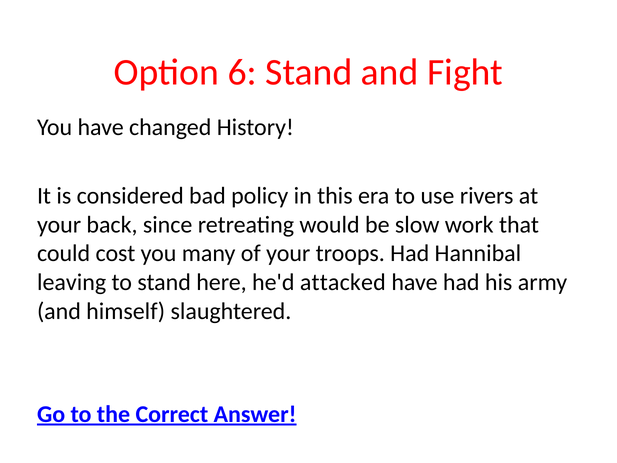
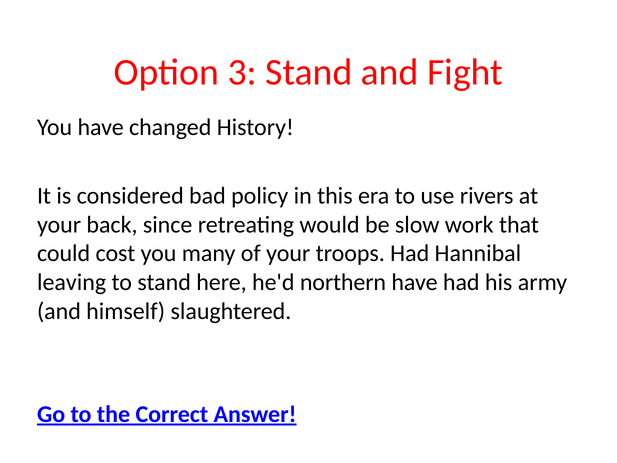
6: 6 -> 3
attacked: attacked -> northern
